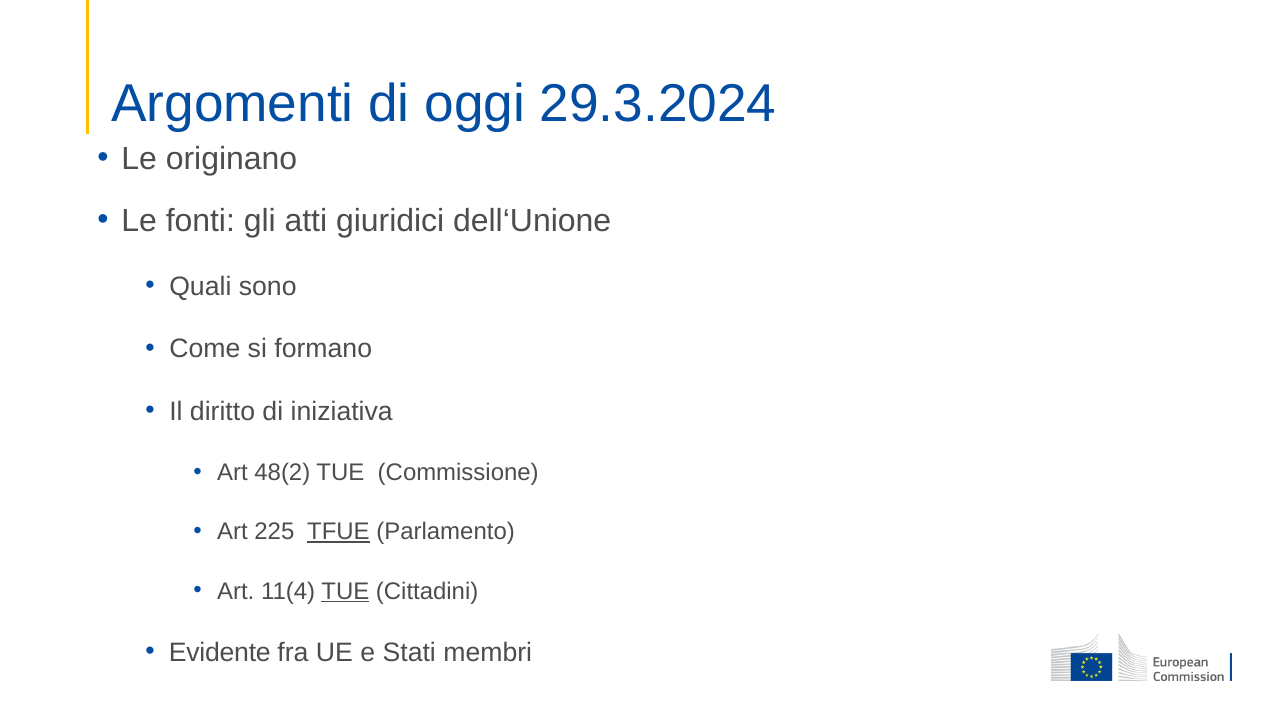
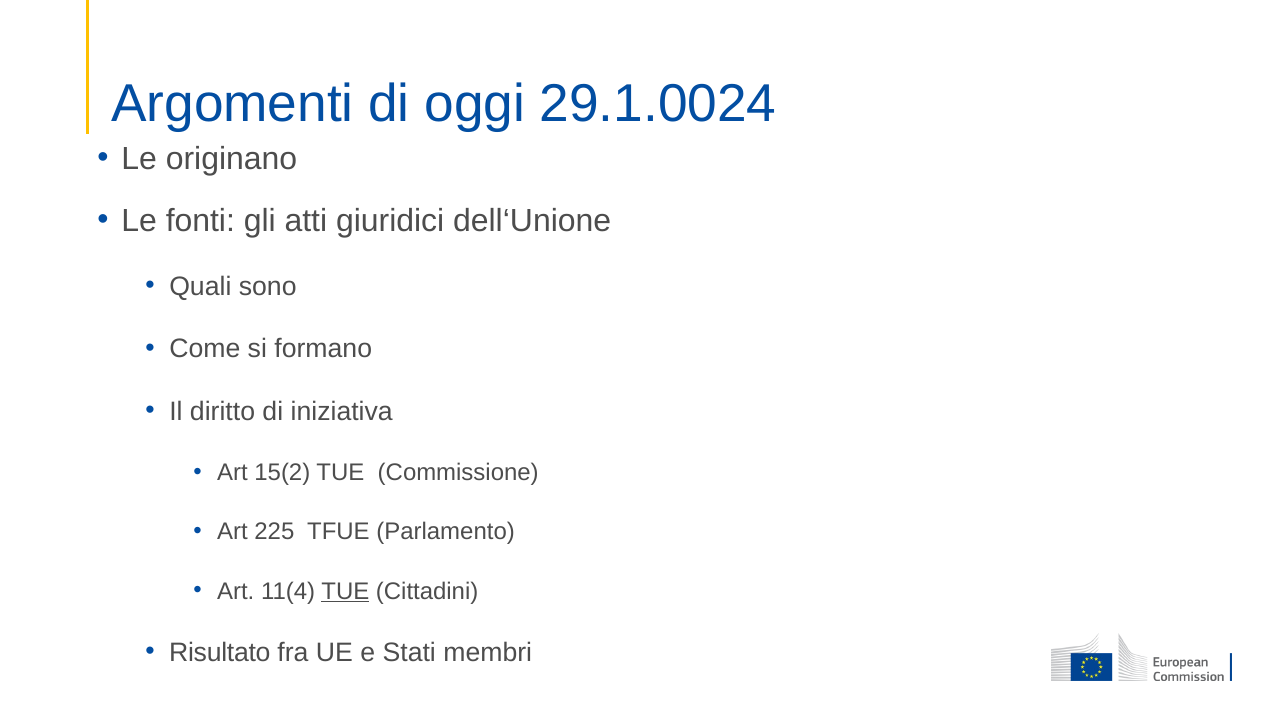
29.3.2024: 29.3.2024 -> 29.1.0024
48(2: 48(2 -> 15(2
TFUE underline: present -> none
Evidente: Evidente -> Risultato
